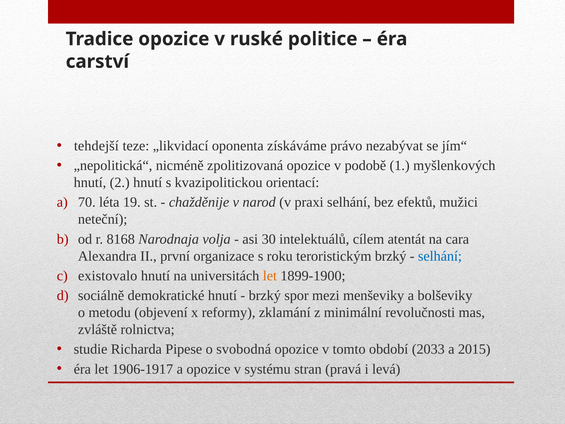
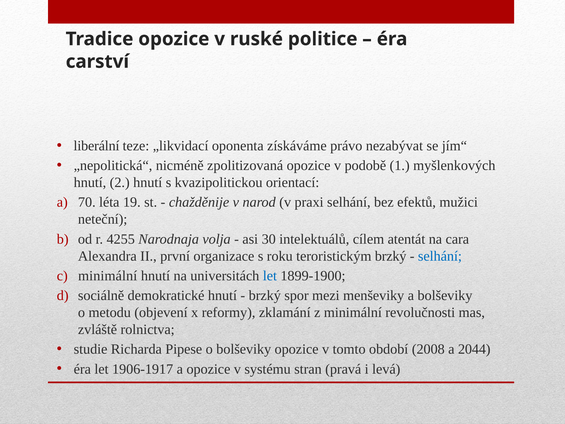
tehdejší: tehdejší -> liberální
8168: 8168 -> 4255
existovalo at (108, 276): existovalo -> minimální
let at (270, 276) colour: orange -> blue
o svobodná: svobodná -> bolševiky
2033: 2033 -> 2008
2015: 2015 -> 2044
